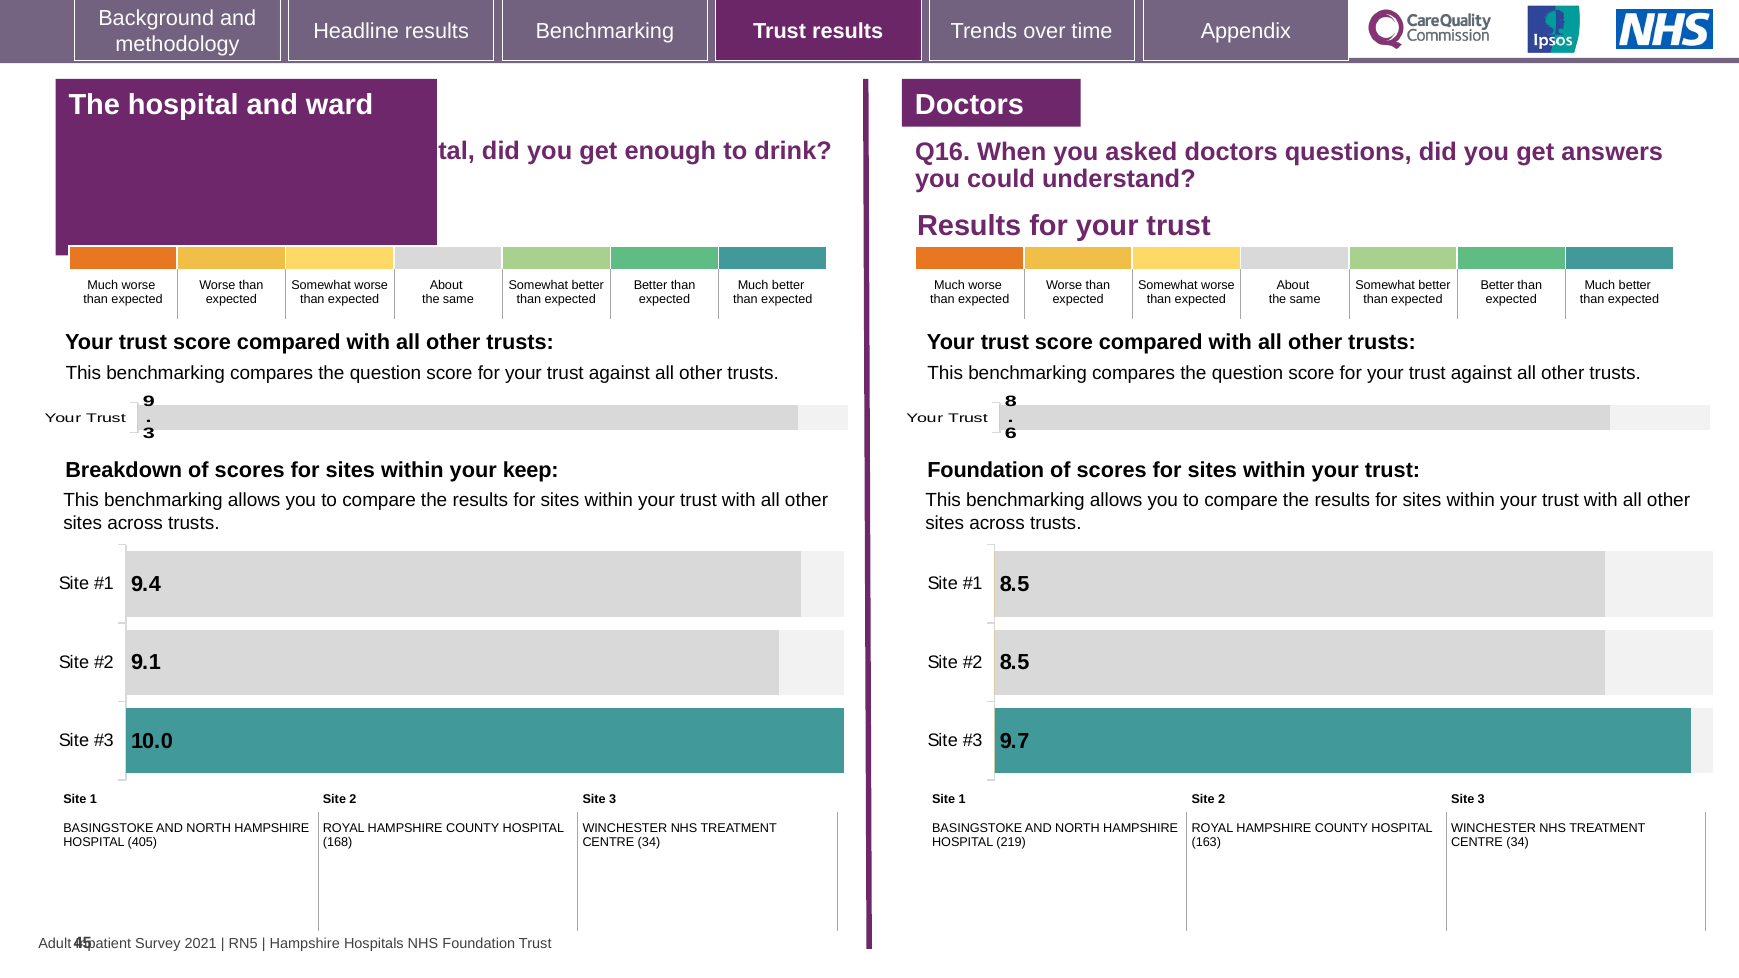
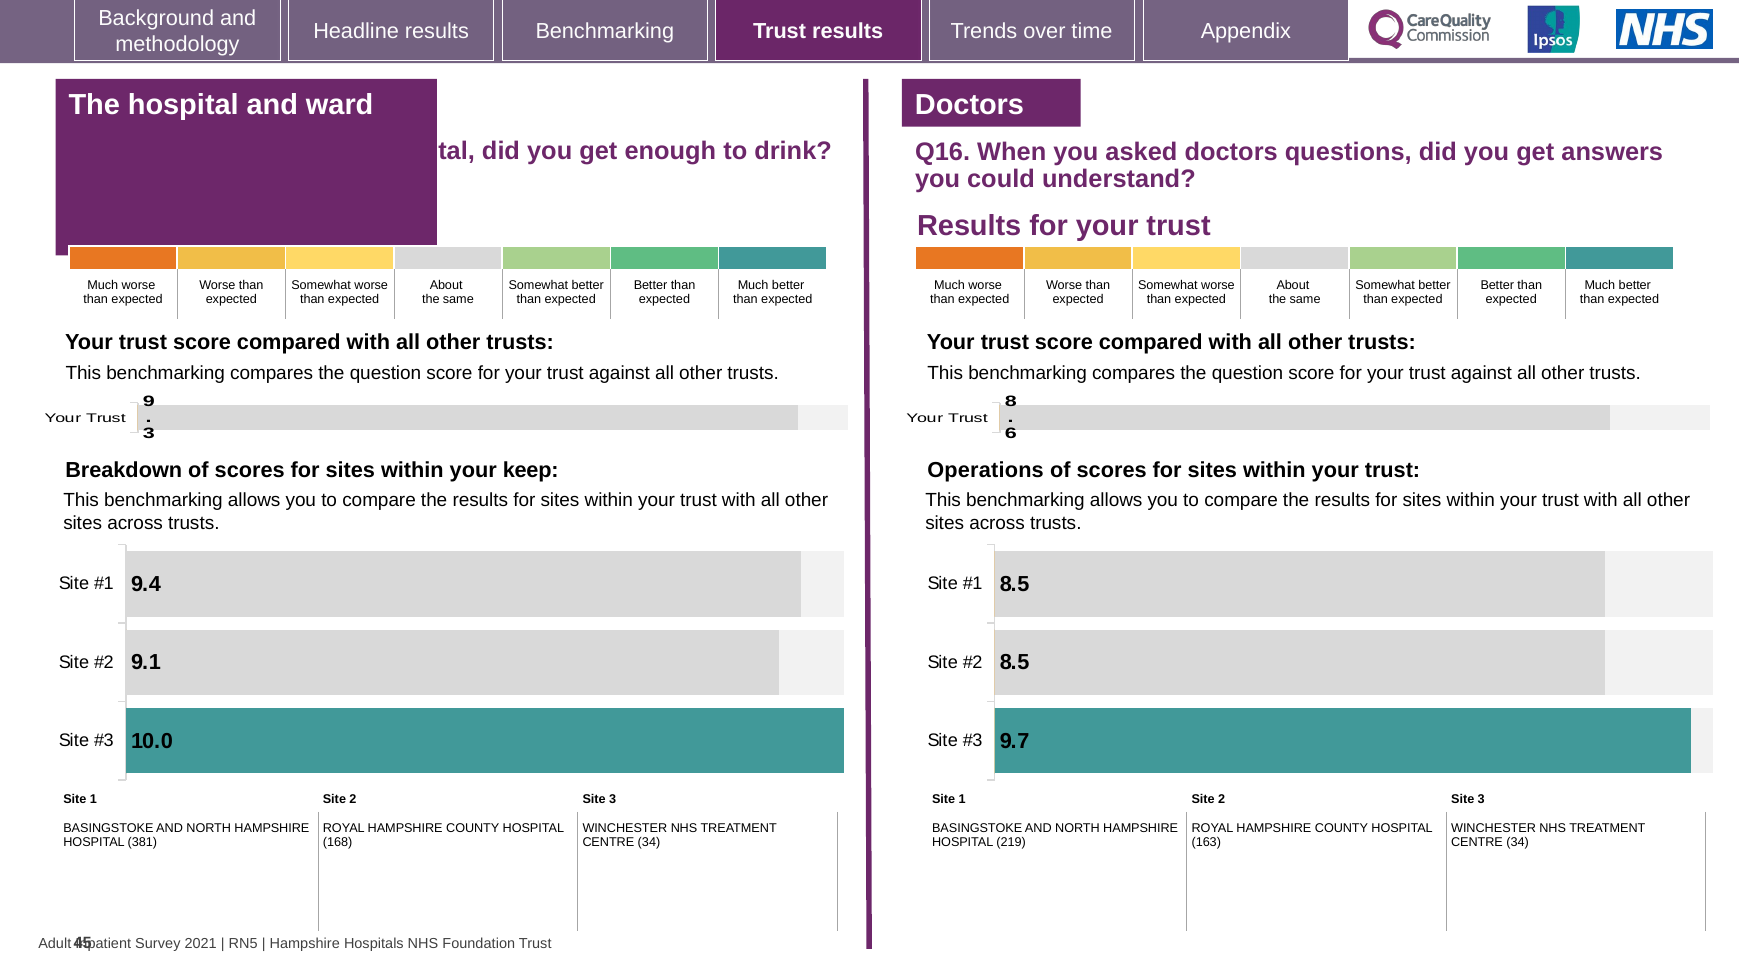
Foundation at (986, 471): Foundation -> Operations
405: 405 -> 381
